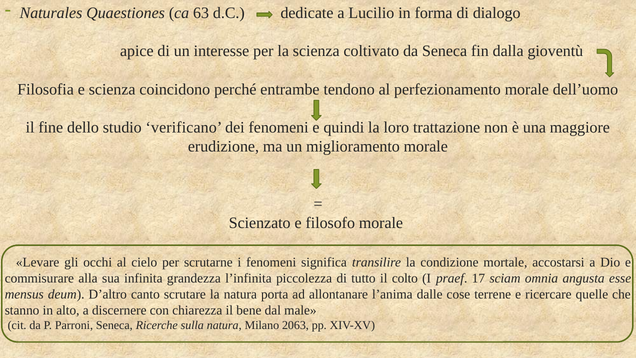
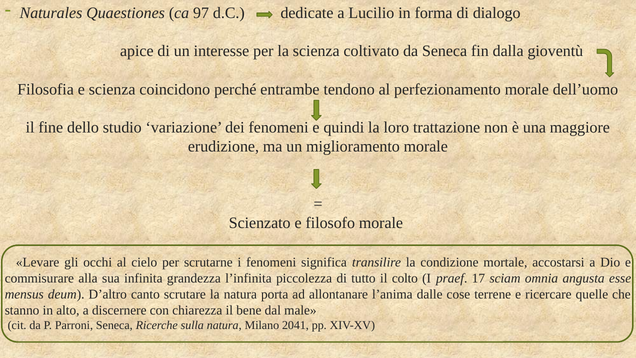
63: 63 -> 97
verificano: verificano -> variazione
2063: 2063 -> 2041
